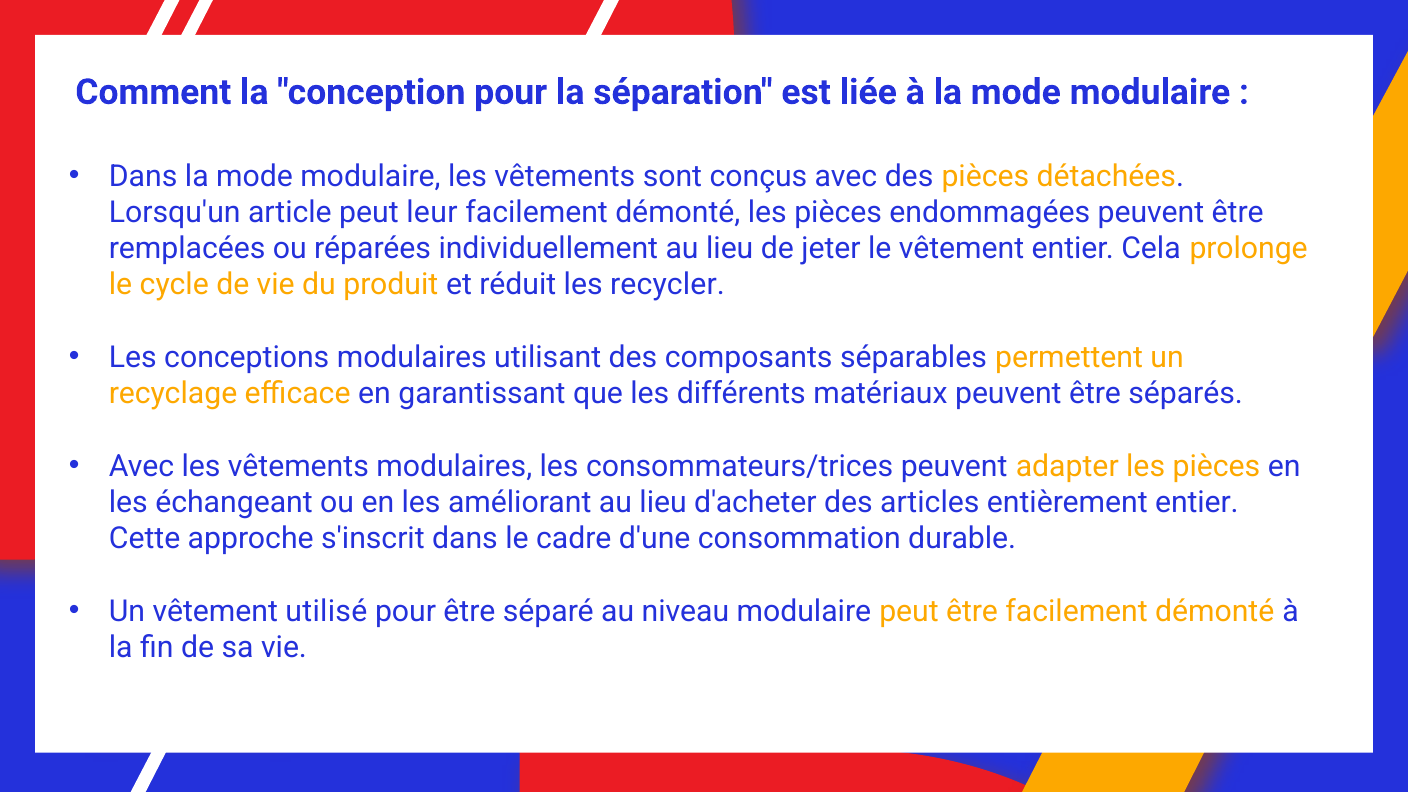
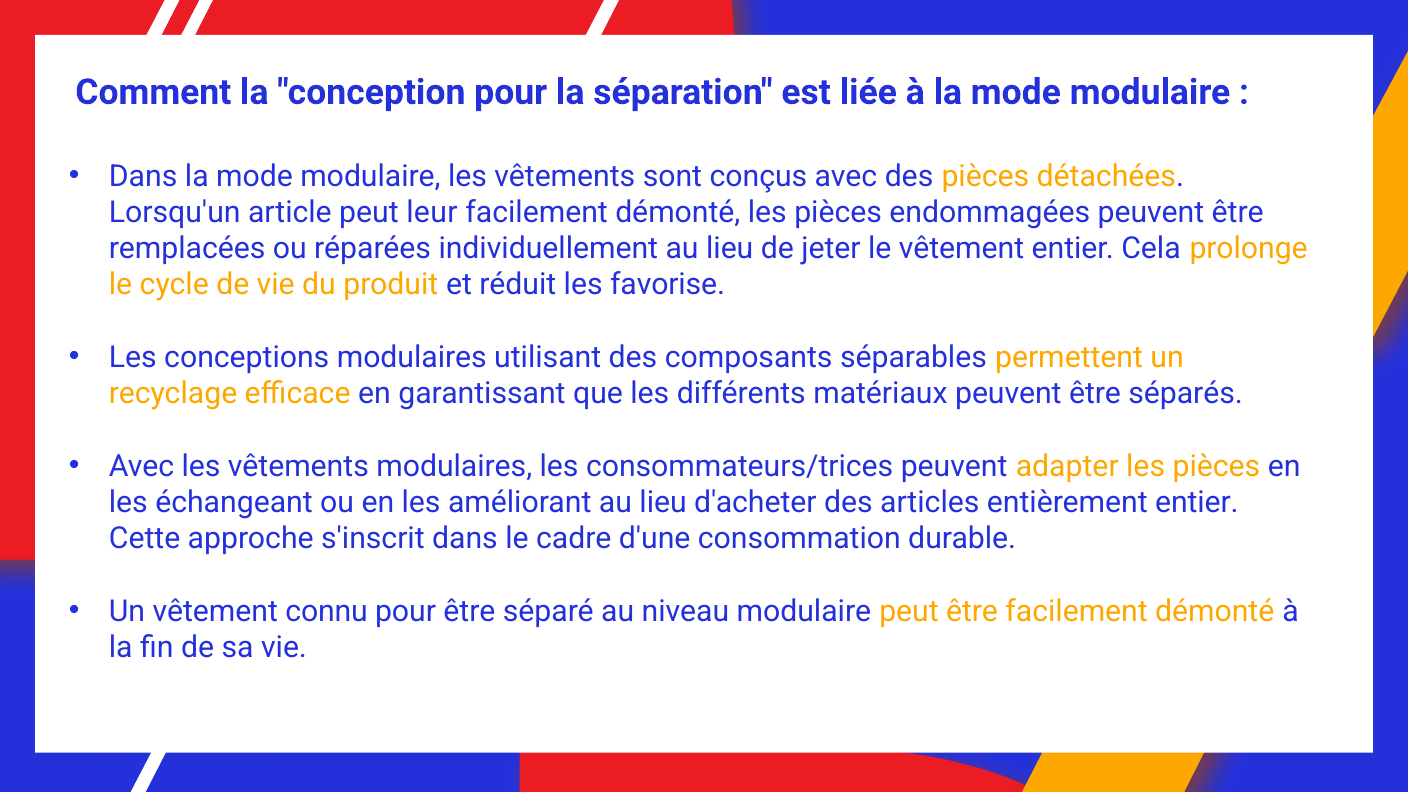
recycler: recycler -> favorise
utilisé: utilisé -> connu
